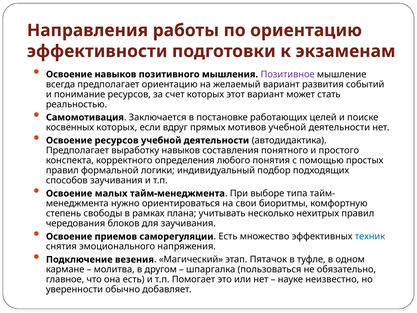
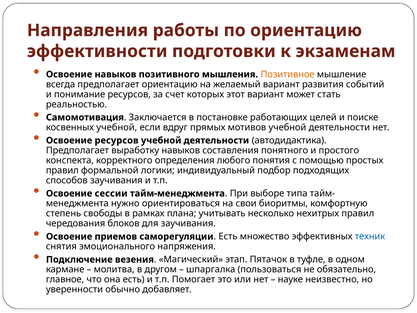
Позитивное colour: purple -> orange
косвенных которых: которых -> учебной
малых: малых -> сессии
